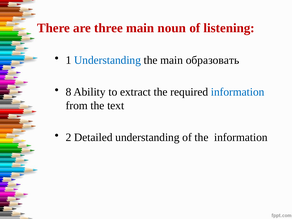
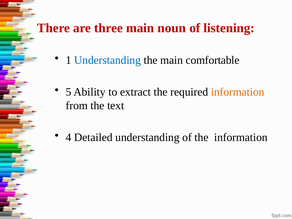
образовать: образовать -> comfortable
8: 8 -> 5
information at (238, 92) colour: blue -> orange
2: 2 -> 4
